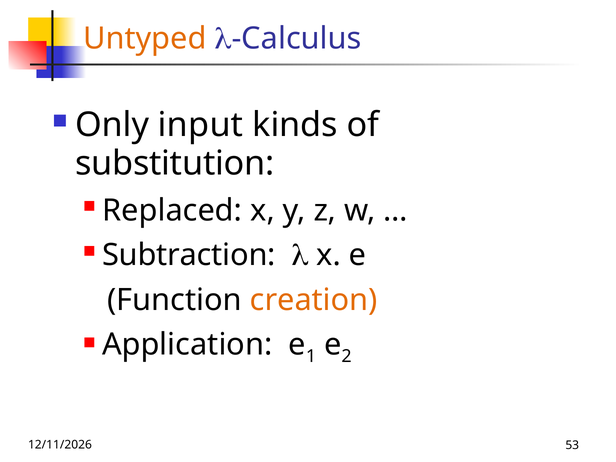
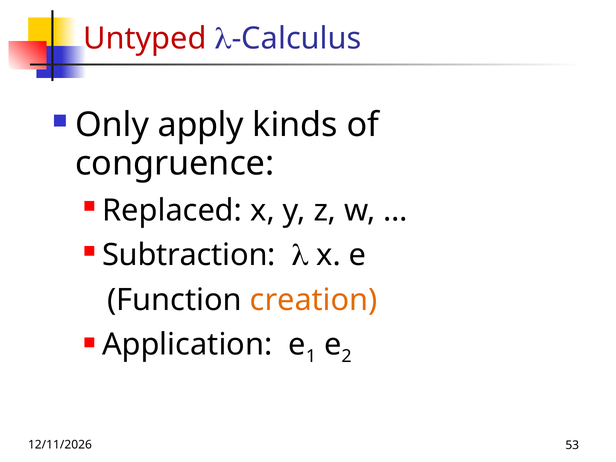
Untyped colour: orange -> red
input: input -> apply
substitution: substitution -> congruence
